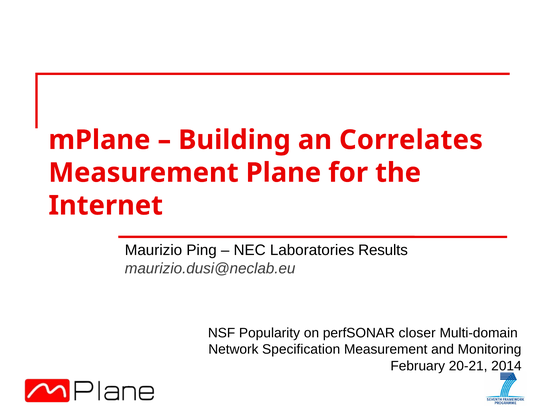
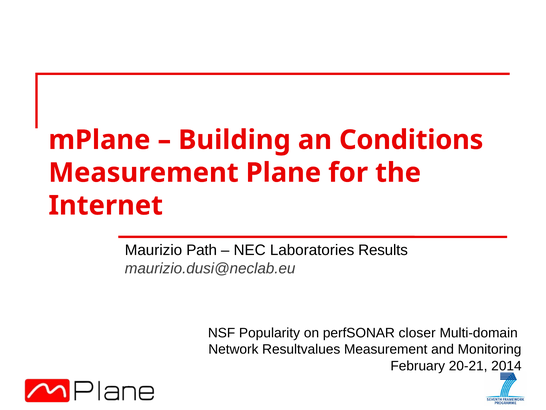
Correlates: Correlates -> Conditions
Ping: Ping -> Path
Specification: Specification -> Resultvalues
